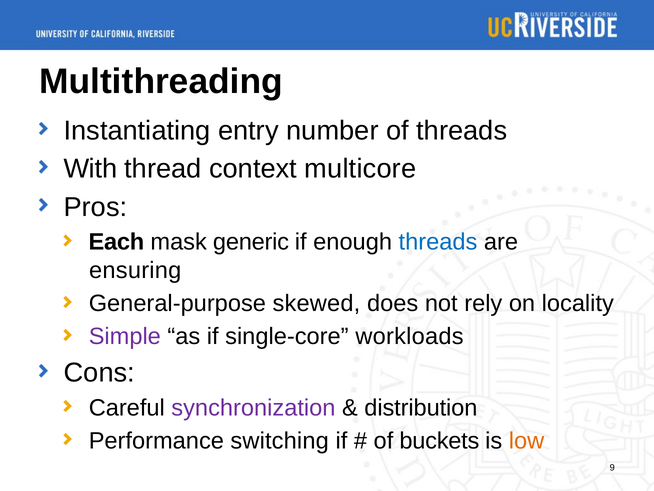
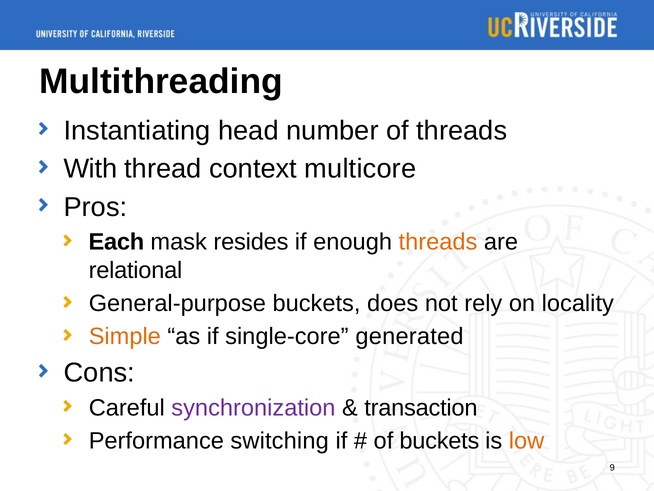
entry: entry -> head
generic: generic -> resides
threads at (438, 242) colour: blue -> orange
ensuring: ensuring -> relational
General-purpose skewed: skewed -> buckets
Simple colour: purple -> orange
workloads: workloads -> generated
distribution: distribution -> transaction
